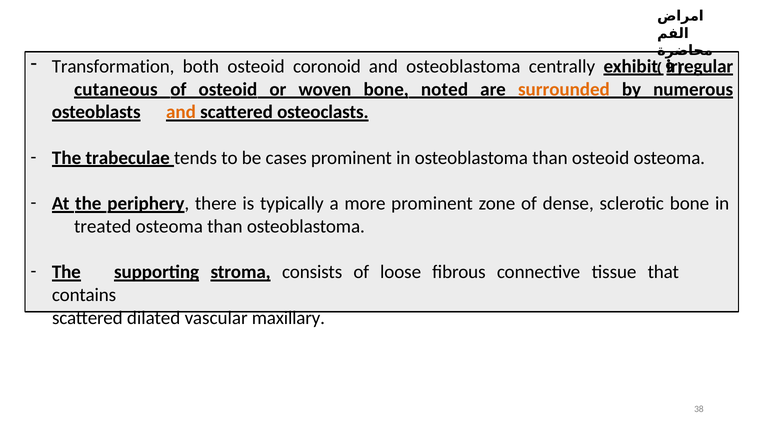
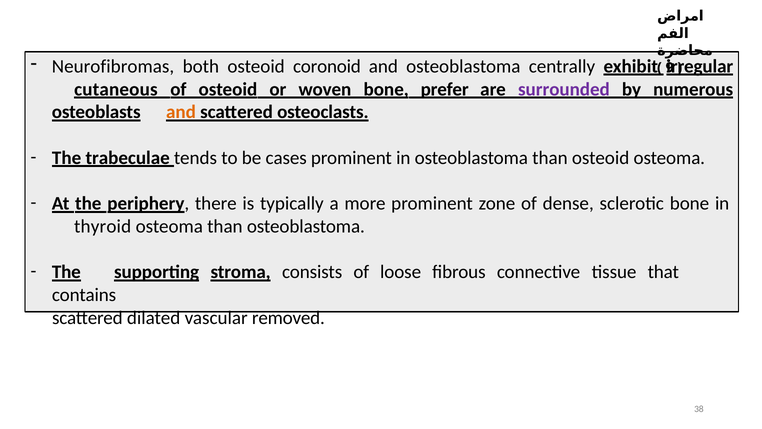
Transformation: Transformation -> Neurofibromas
noted: noted -> prefer
surrounded colour: orange -> purple
treated: treated -> thyroid
maxillary: maxillary -> removed
